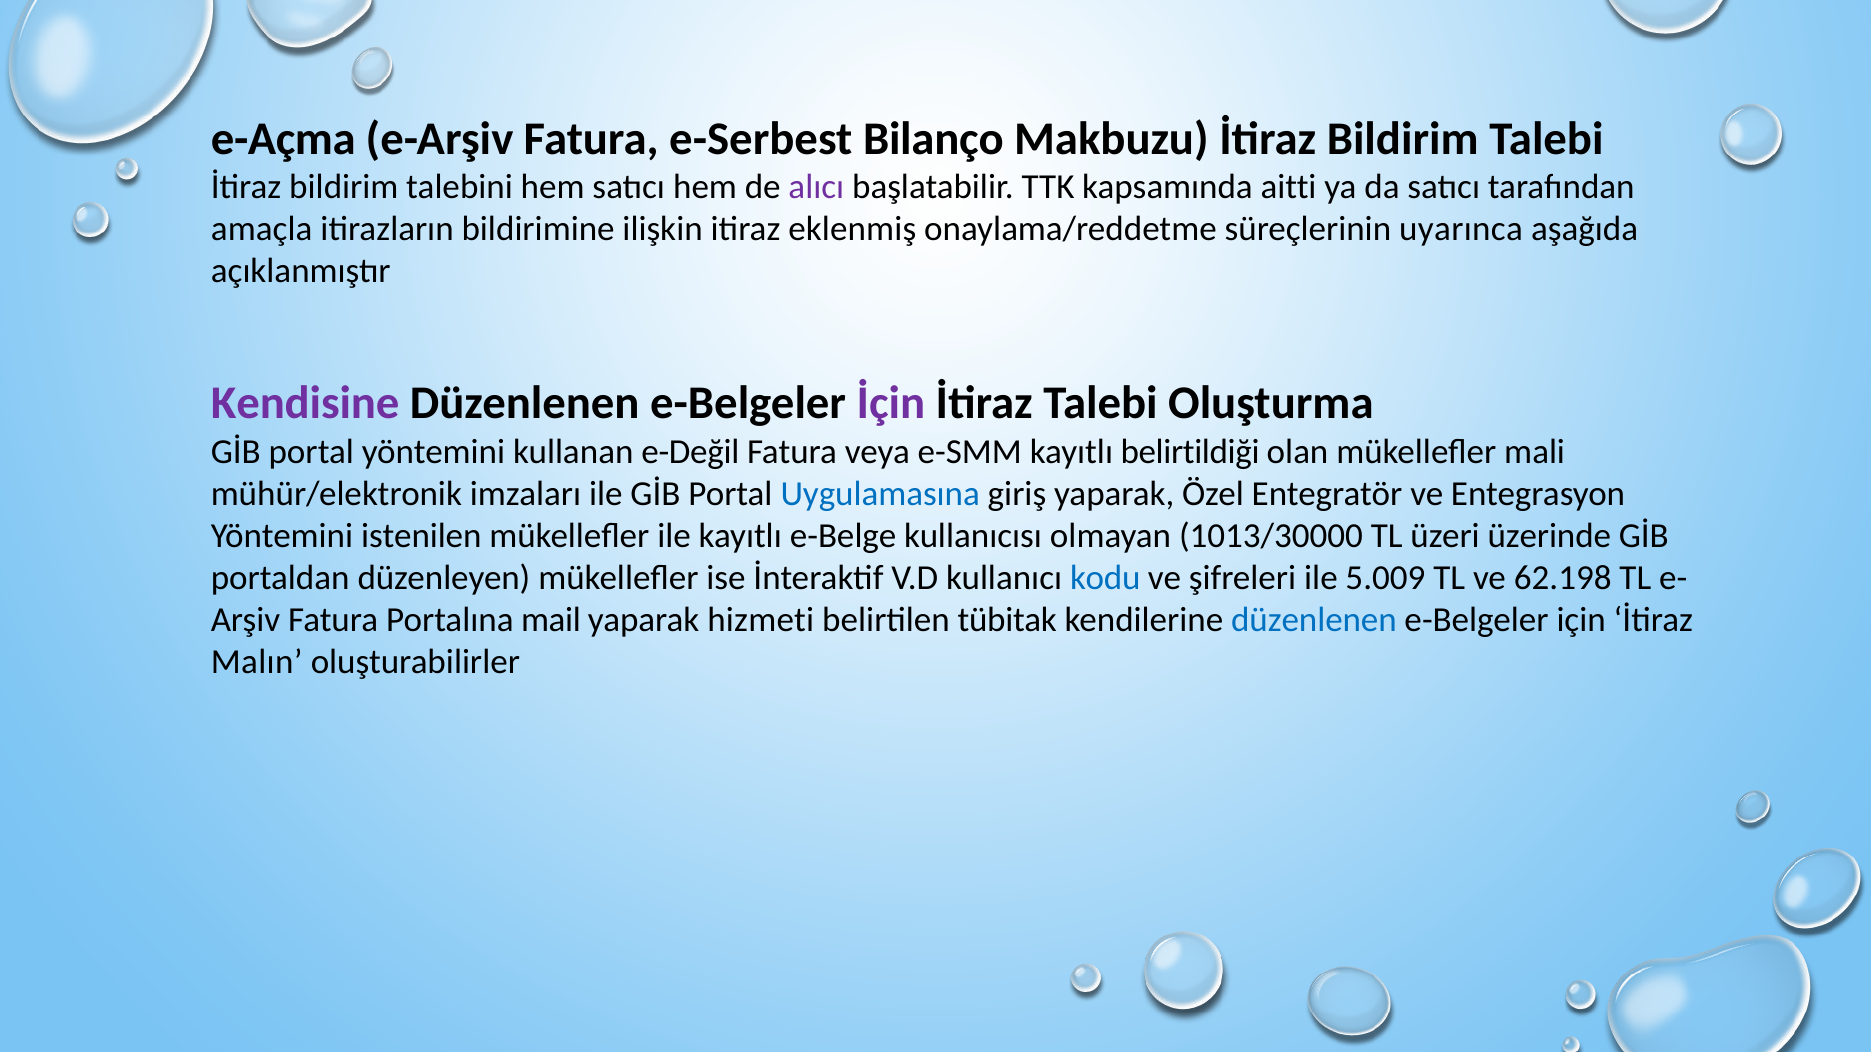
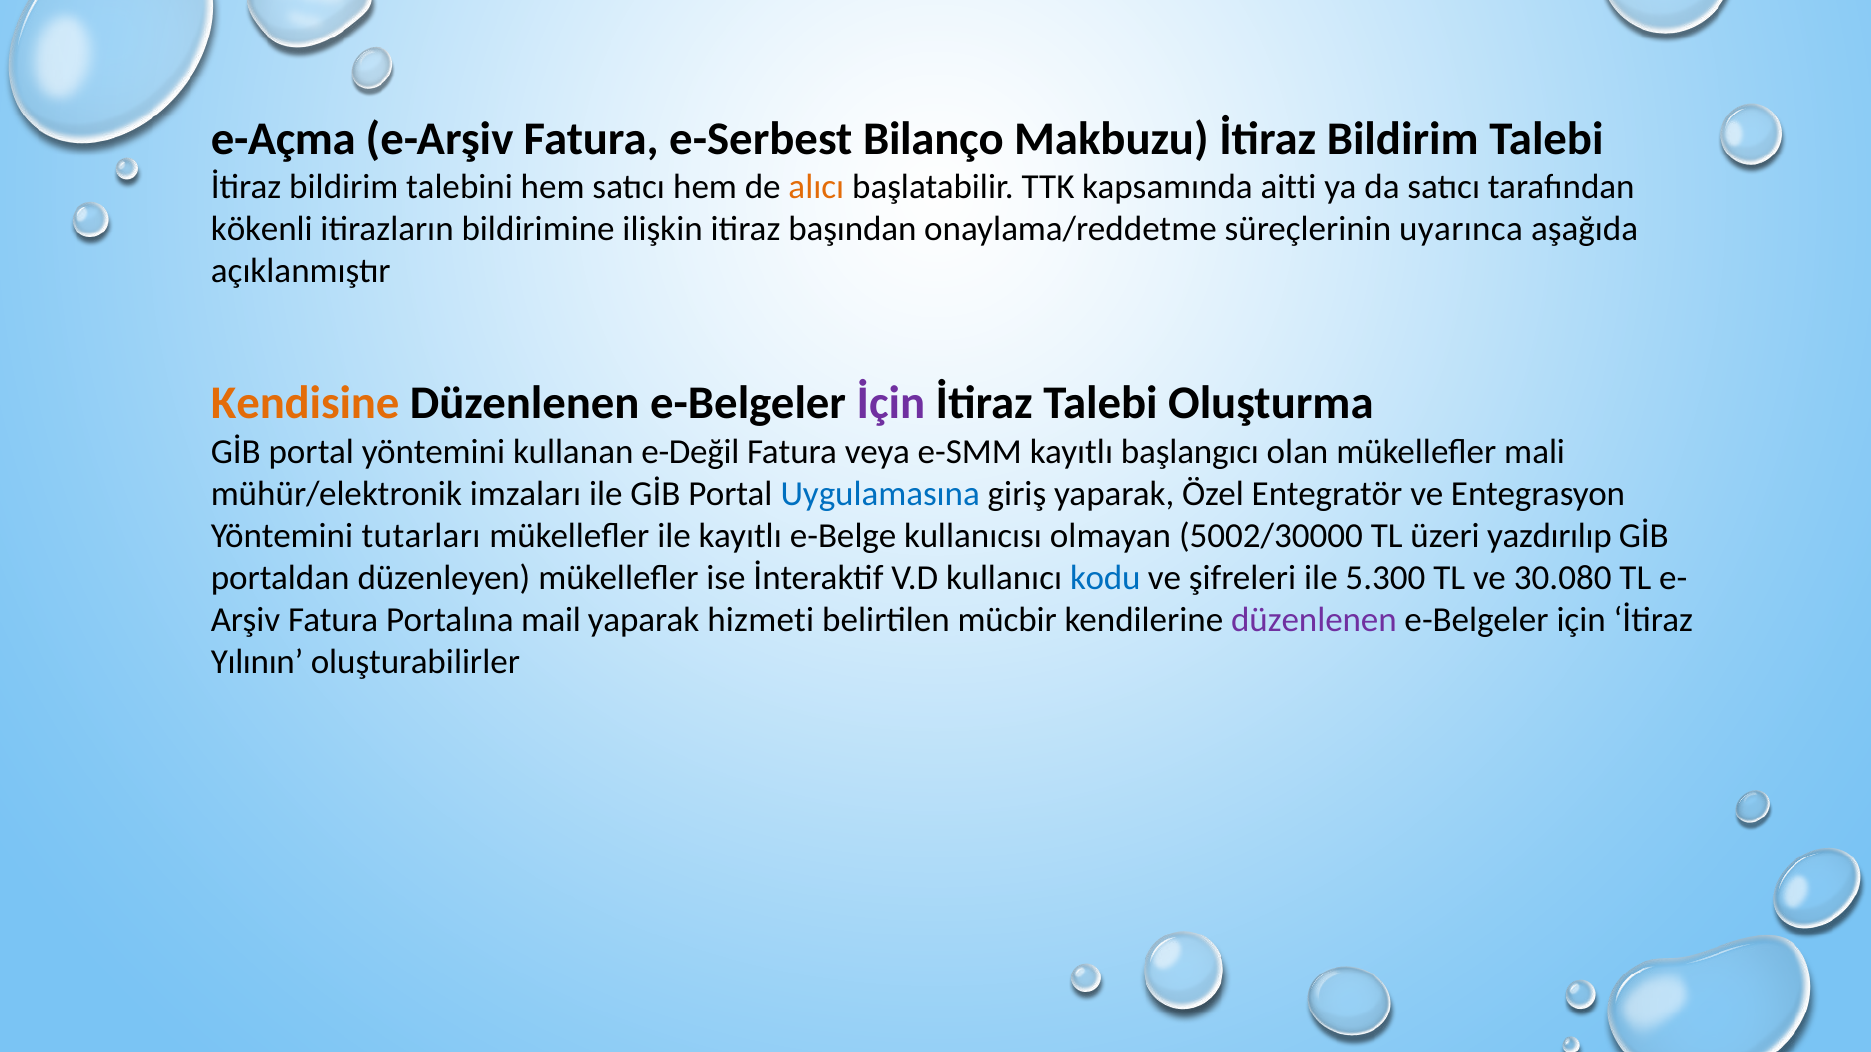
alıcı colour: purple -> orange
amaçla: amaçla -> kökenli
eklenmiş: eklenmiş -> başından
Kendisine colour: purple -> orange
belirtildiği: belirtildiği -> başlangıcı
istenilen: istenilen -> tutarları
1013/30000: 1013/30000 -> 5002/30000
üzerinde: üzerinde -> yazdırılıp
5.009: 5.009 -> 5.300
62.198: 62.198 -> 30.080
tübitak: tübitak -> mücbir
düzenlenen at (1314, 620) colour: blue -> purple
Malın: Malın -> Yılının
